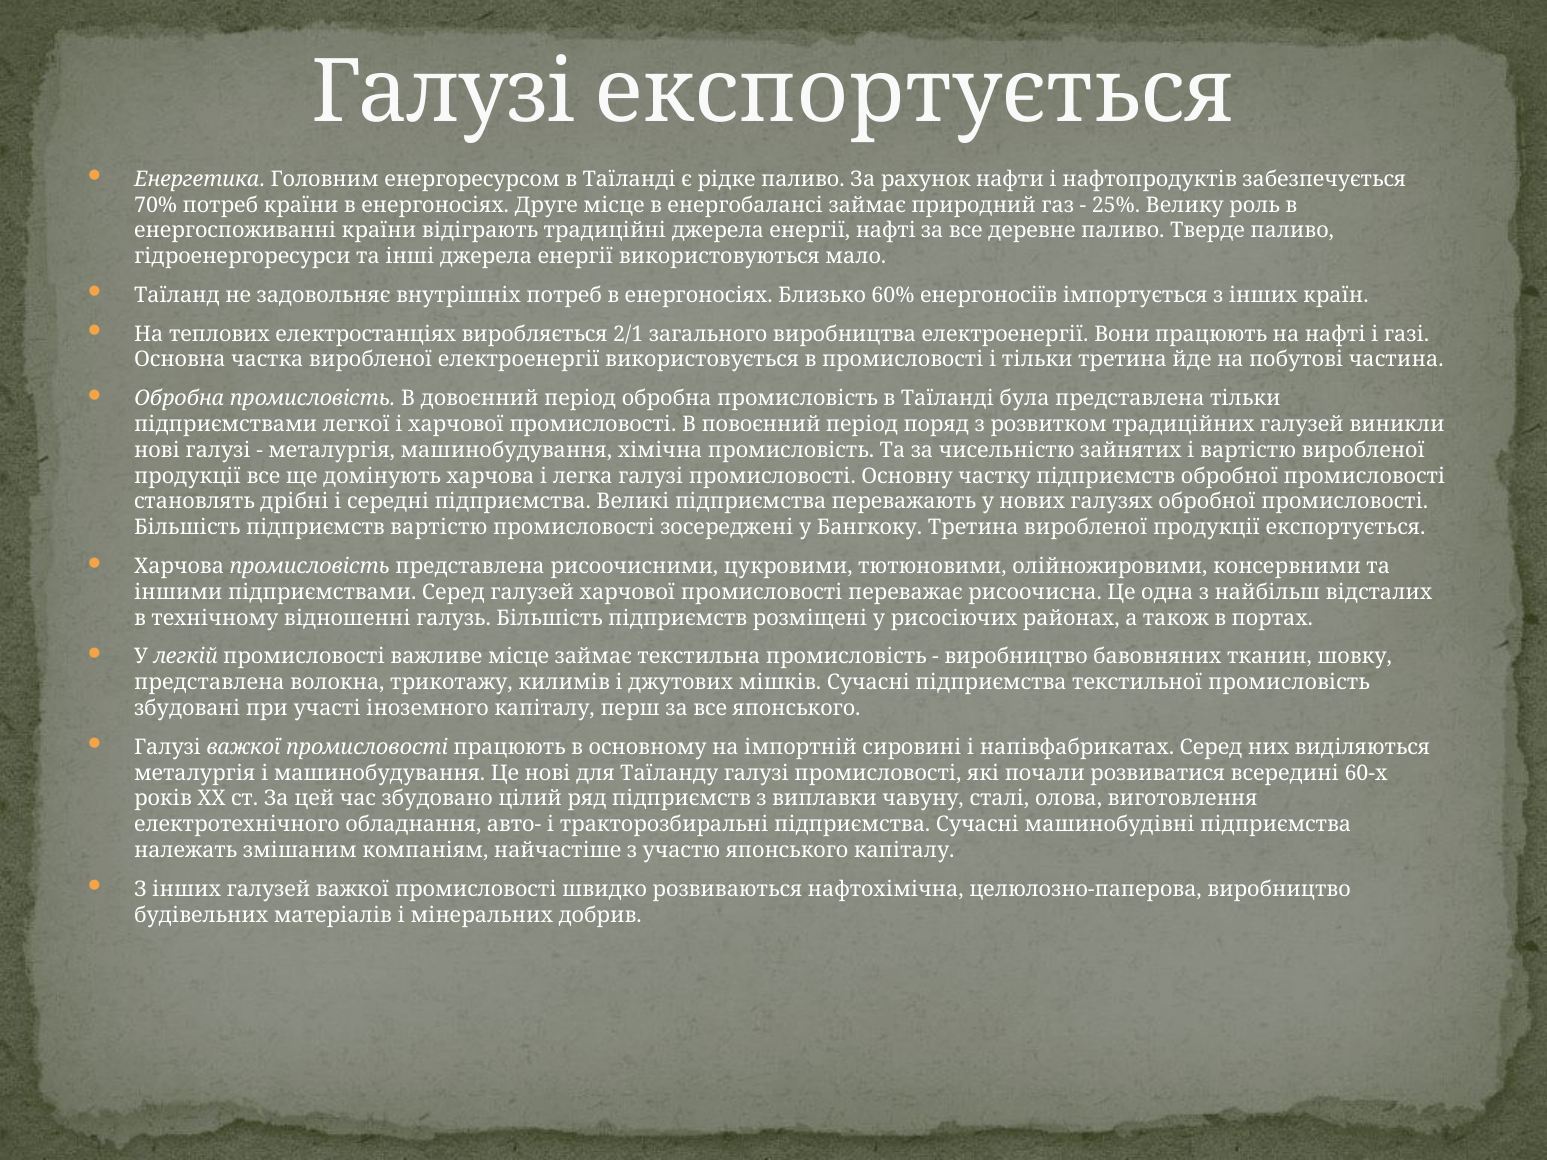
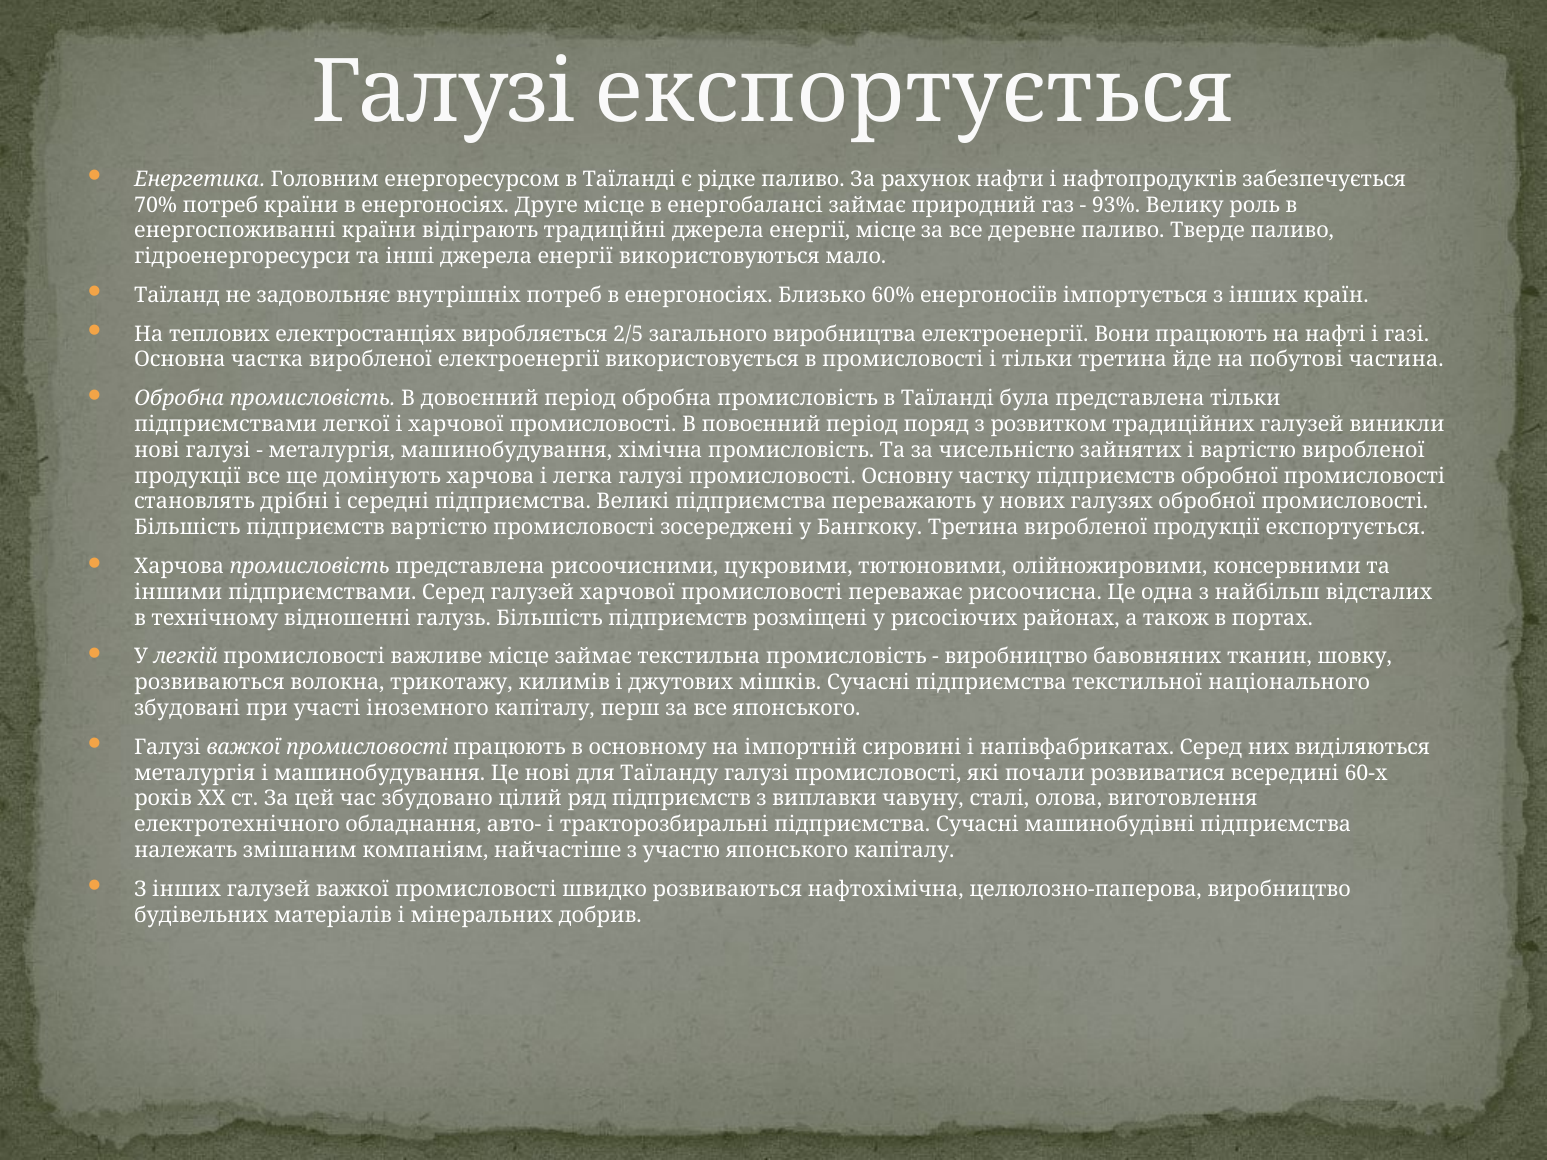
25%: 25% -> 93%
енергії нафті: нафті -> місце
2/1: 2/1 -> 2/5
представлена at (209, 683): представлена -> розвиваються
текстильної промисловість: промисловість -> національного
